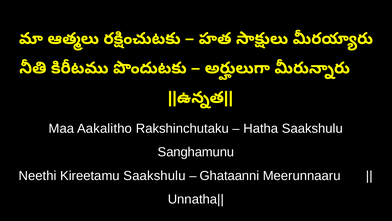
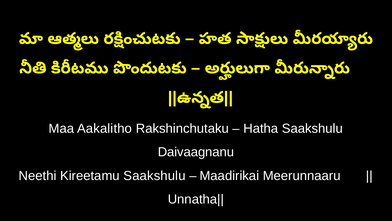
Sanghamunu: Sanghamunu -> Daivaagnanu
Ghataanni: Ghataanni -> Maadirikai
